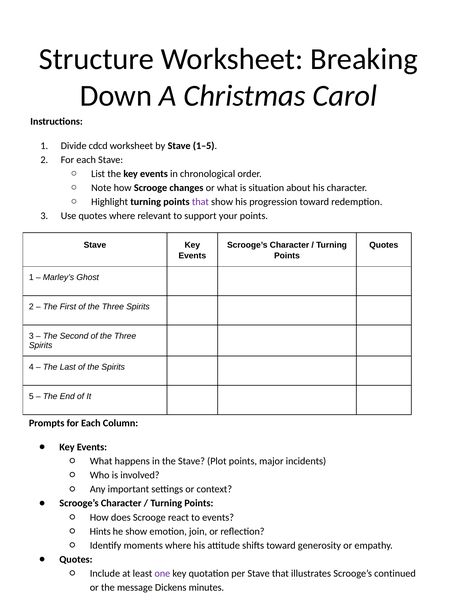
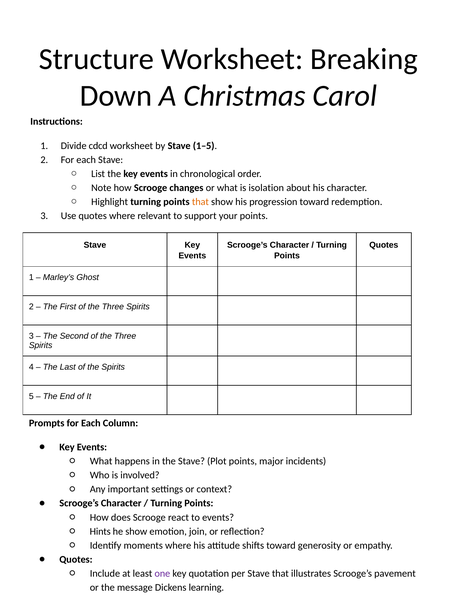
situation: situation -> isolation
that at (200, 202) colour: purple -> orange
continued: continued -> pavement
minutes: minutes -> learning
